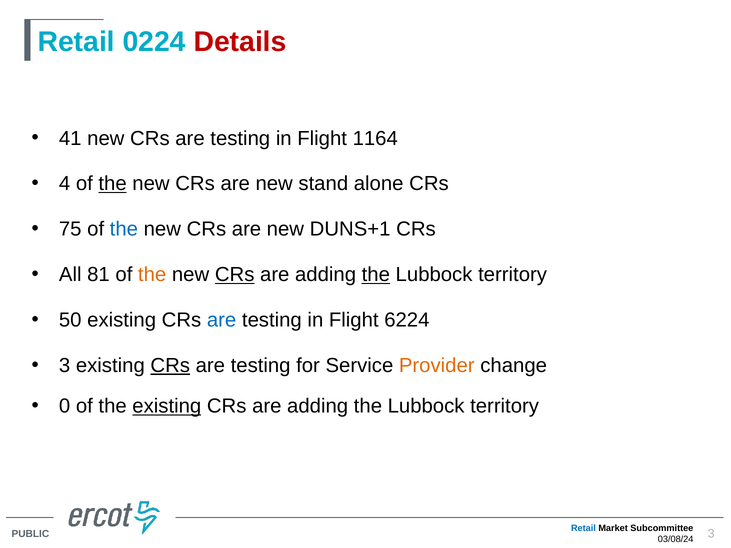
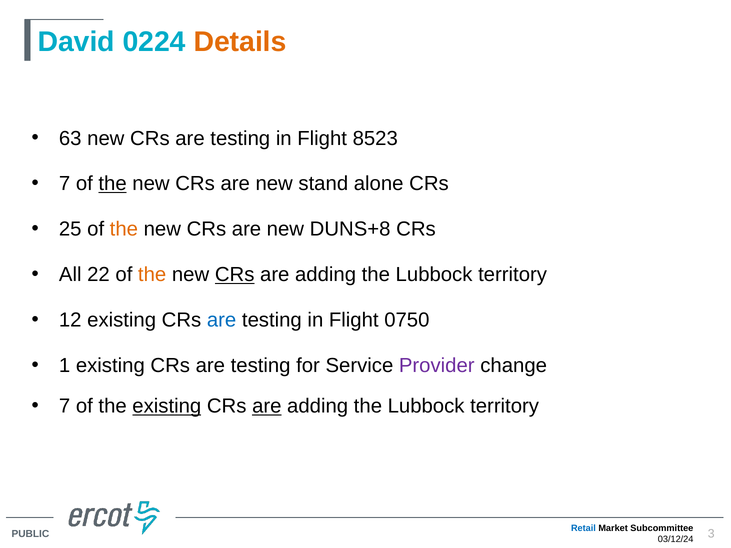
Retail at (76, 42): Retail -> David
Details colour: red -> orange
41: 41 -> 63
1164: 1164 -> 8523
4 at (65, 184): 4 -> 7
75: 75 -> 25
the at (124, 229) colour: blue -> orange
DUNS+1: DUNS+1 -> DUNS+8
81: 81 -> 22
the at (376, 275) underline: present -> none
50: 50 -> 12
6224: 6224 -> 0750
3 at (65, 366): 3 -> 1
CRs at (170, 366) underline: present -> none
Provider colour: orange -> purple
0 at (65, 406): 0 -> 7
are at (267, 406) underline: none -> present
03/08/24: 03/08/24 -> 03/12/24
